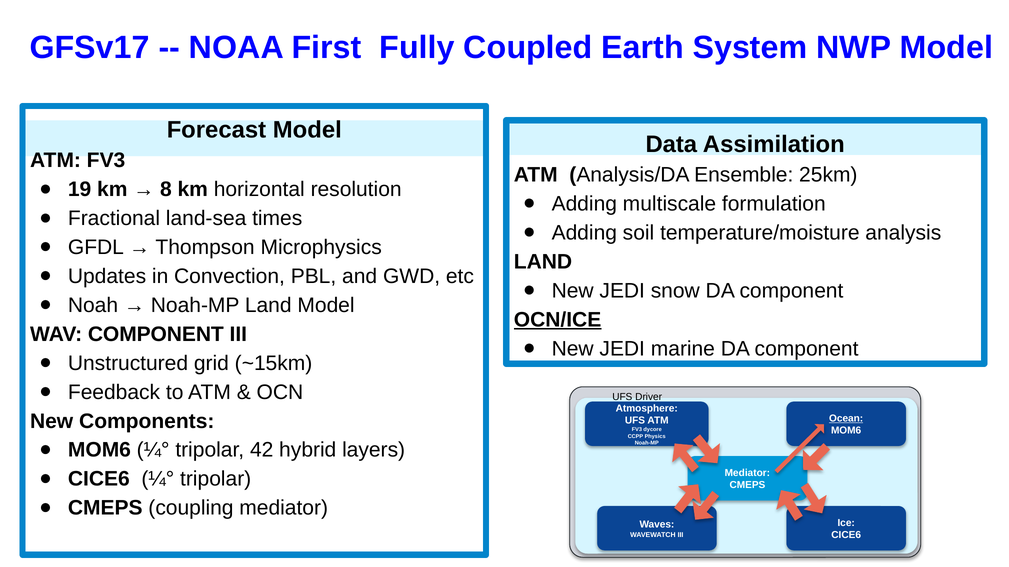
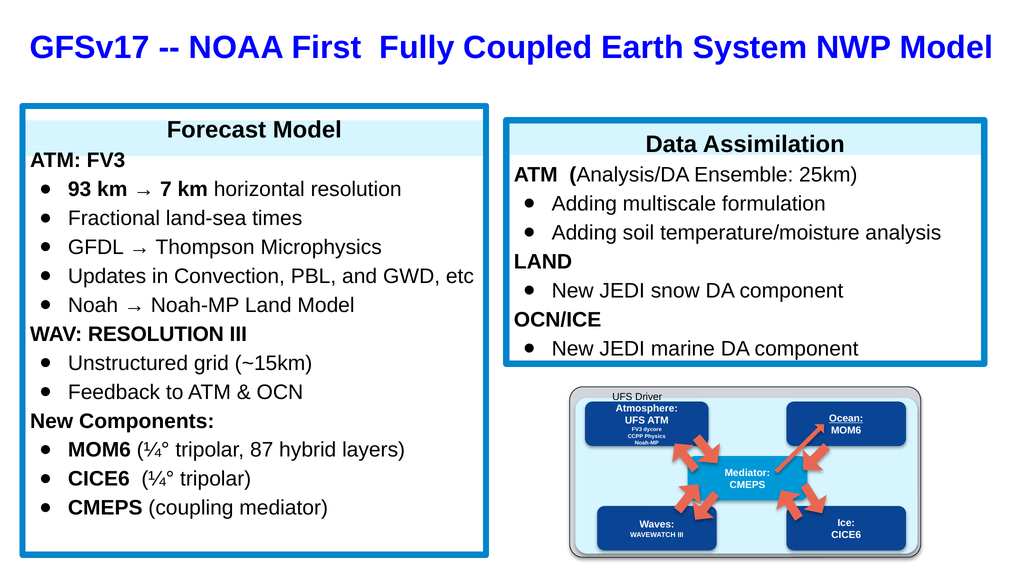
19: 19 -> 93
8: 8 -> 7
OCN/ICE underline: present -> none
WAV COMPONENT: COMPONENT -> RESOLUTION
42: 42 -> 87
